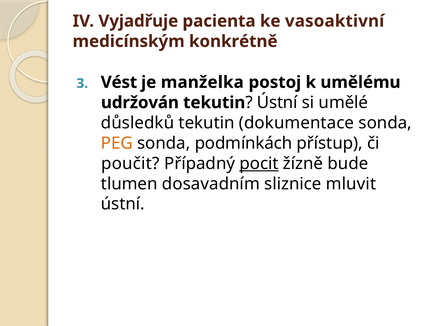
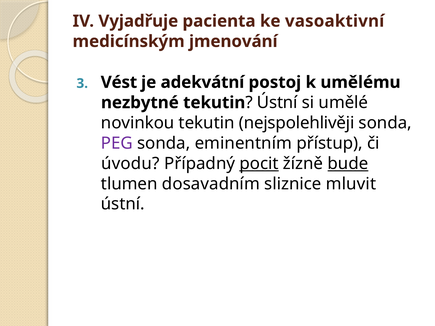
konkrétně: konkrétně -> jmenování
manželka: manželka -> adekvátní
udržován: udržován -> nezbytné
důsledků: důsledků -> novinkou
dokumentace: dokumentace -> nejspolehlivěji
PEG colour: orange -> purple
podmínkách: podmínkách -> eminentním
poučit: poučit -> úvodu
bude underline: none -> present
